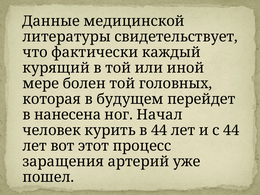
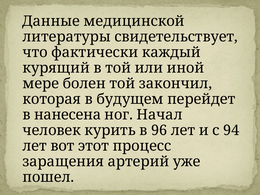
головных: головных -> закончил
в 44: 44 -> 96
с 44: 44 -> 94
